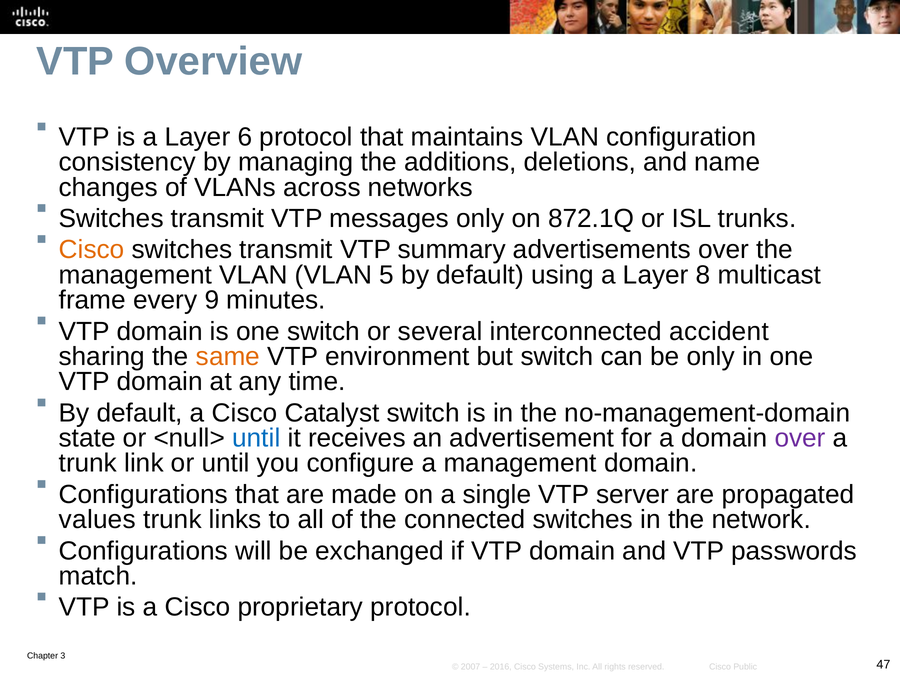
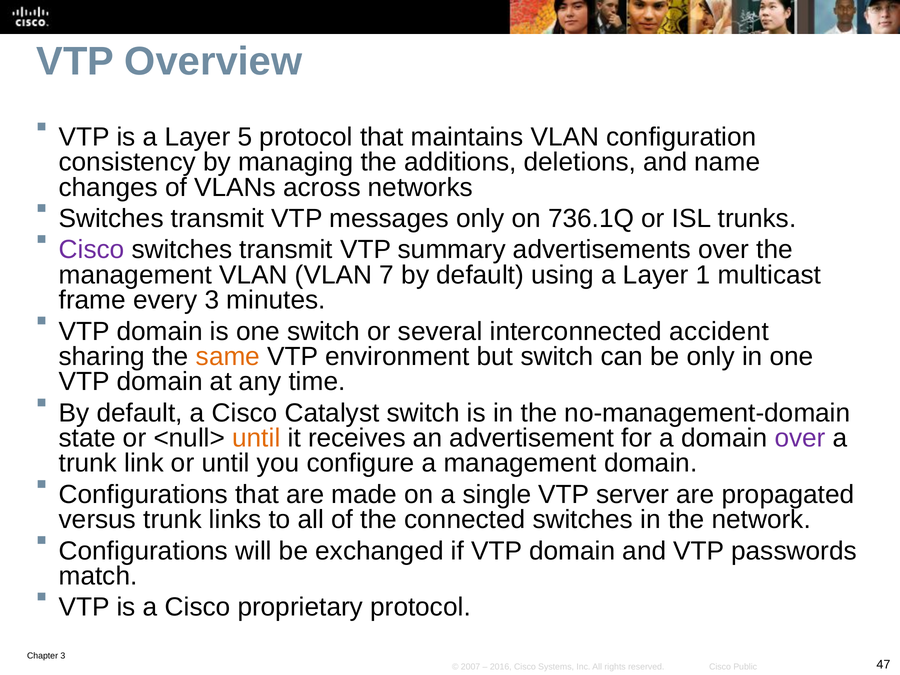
6: 6 -> 5
872.1Q: 872.1Q -> 736.1Q
Cisco at (92, 250) colour: orange -> purple
5: 5 -> 7
8: 8 -> 1
every 9: 9 -> 3
until at (256, 438) colour: blue -> orange
values: values -> versus
